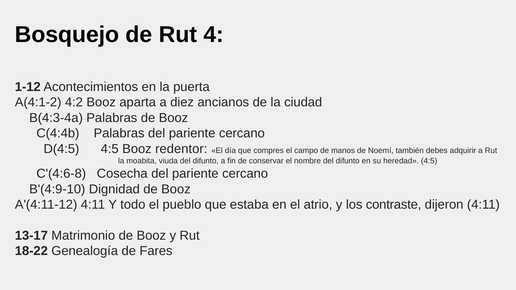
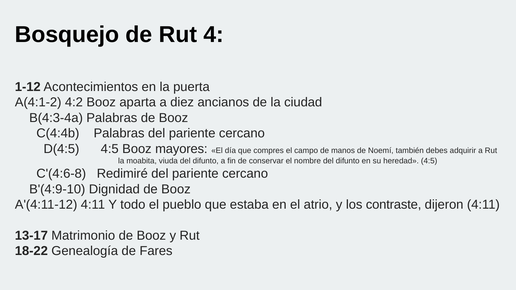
redentor: redentor -> mayores
Cosecha: Cosecha -> Redimiré
